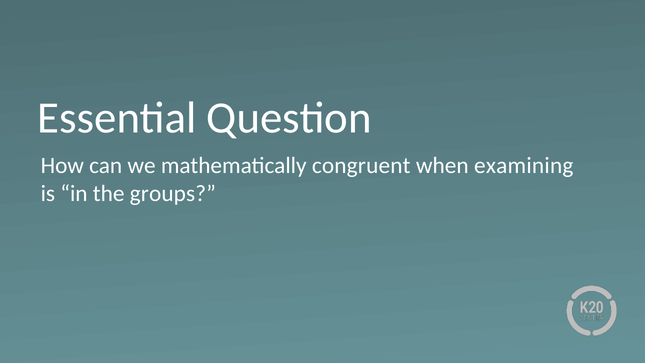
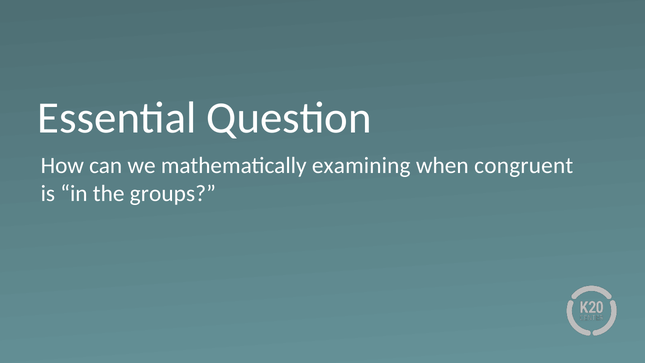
congruent: congruent -> examining
examining: examining -> congruent
